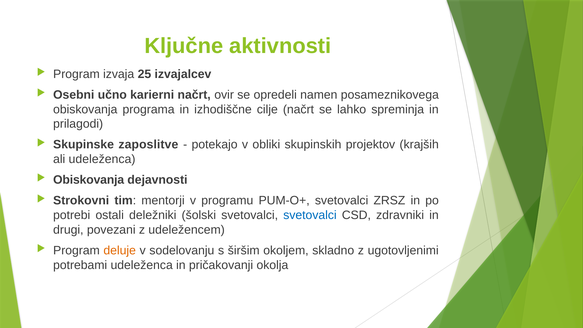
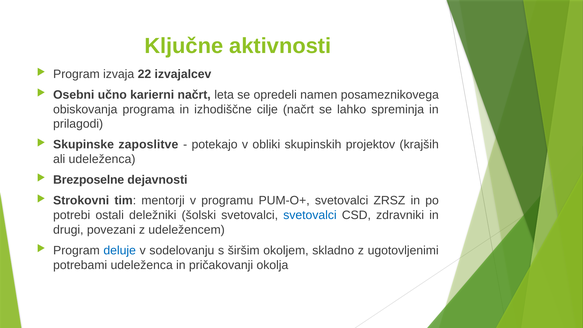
25: 25 -> 22
ovir: ovir -> leta
Obiskovanja at (89, 180): Obiskovanja -> Brezposelne
deluje colour: orange -> blue
